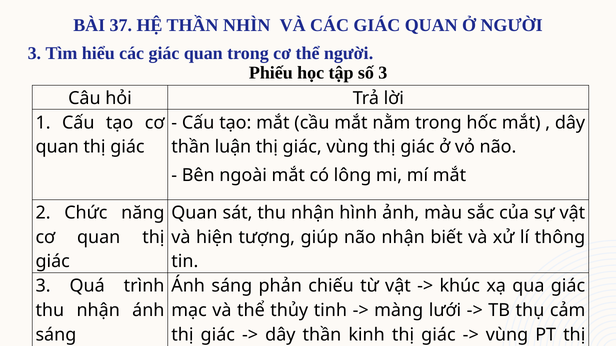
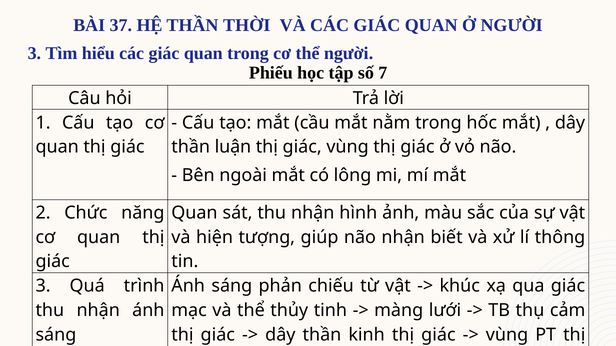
NHÌN: NHÌN -> THỜI
số 3: 3 -> 7
